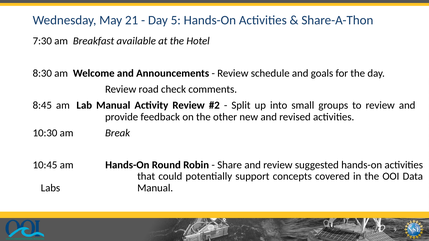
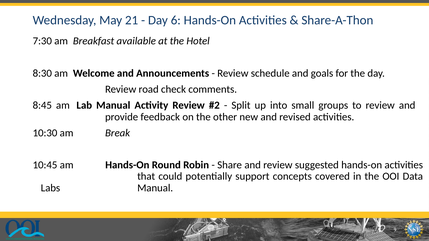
5: 5 -> 6
